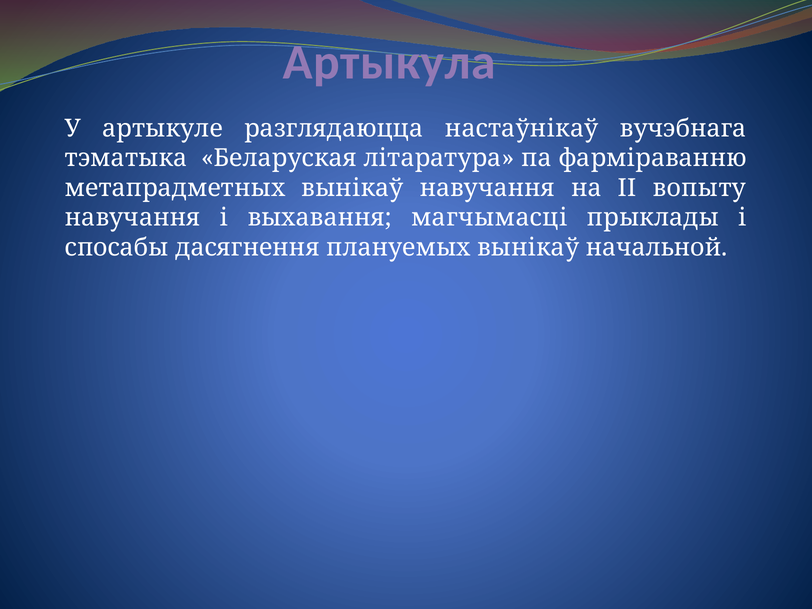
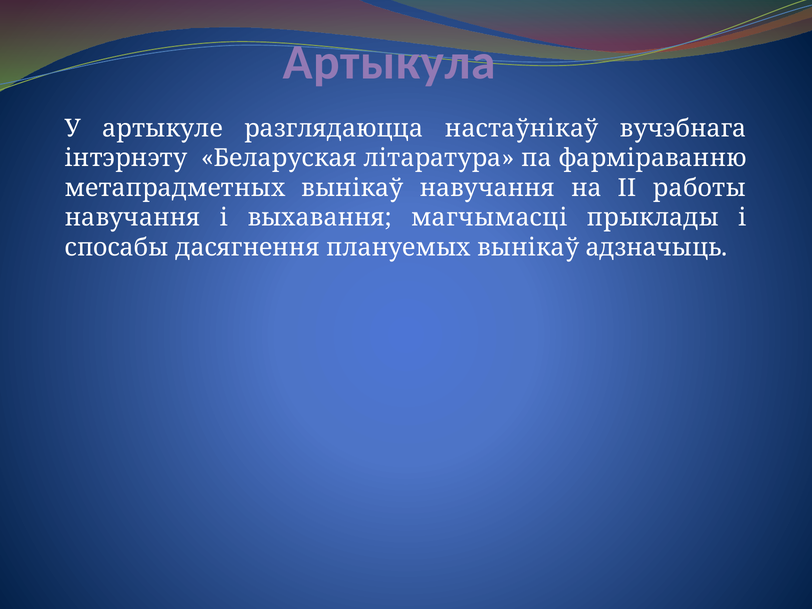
тэматыка: тэматыка -> iнтэрнэту
вопыту: вопыту -> работы
начальной: начальной -> адзначыць
